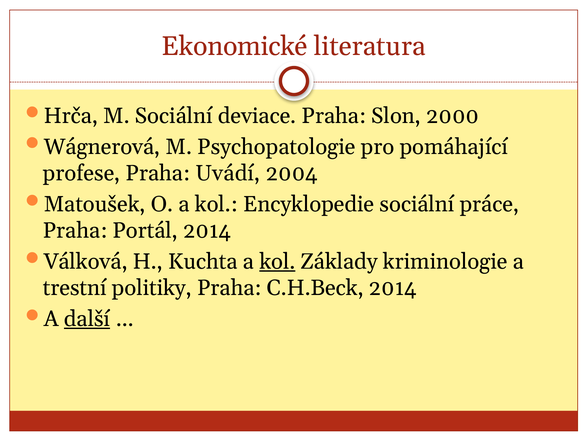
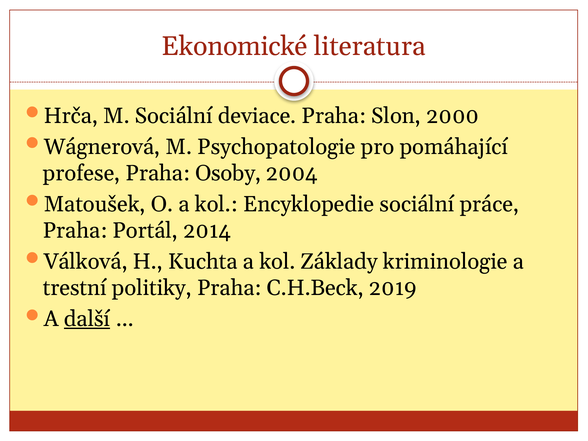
Uvádí: Uvádí -> Osoby
kol at (277, 262) underline: present -> none
C.H.Beck 2014: 2014 -> 2019
